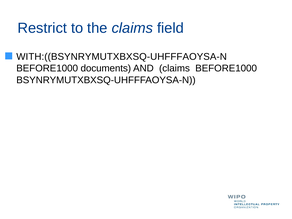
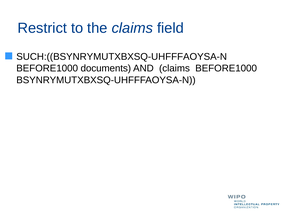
WITH:((BSYNRYMUTXBXSQ-UHFFFAOYSA-N: WITH:((BSYNRYMUTXBXSQ-UHFFFAOYSA-N -> SUCH:((BSYNRYMUTXBXSQ-UHFFFAOYSA-N
